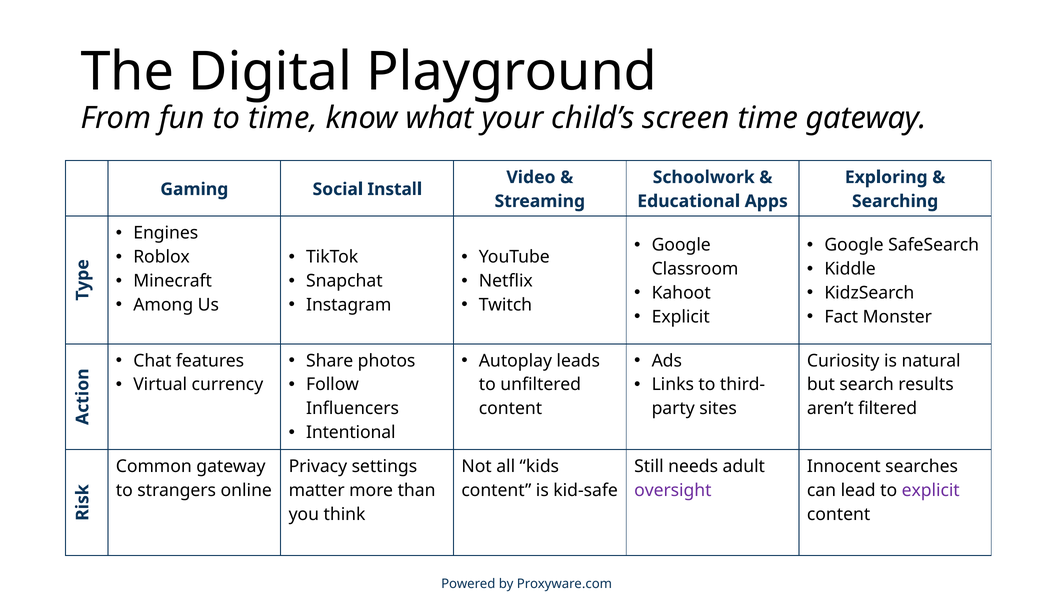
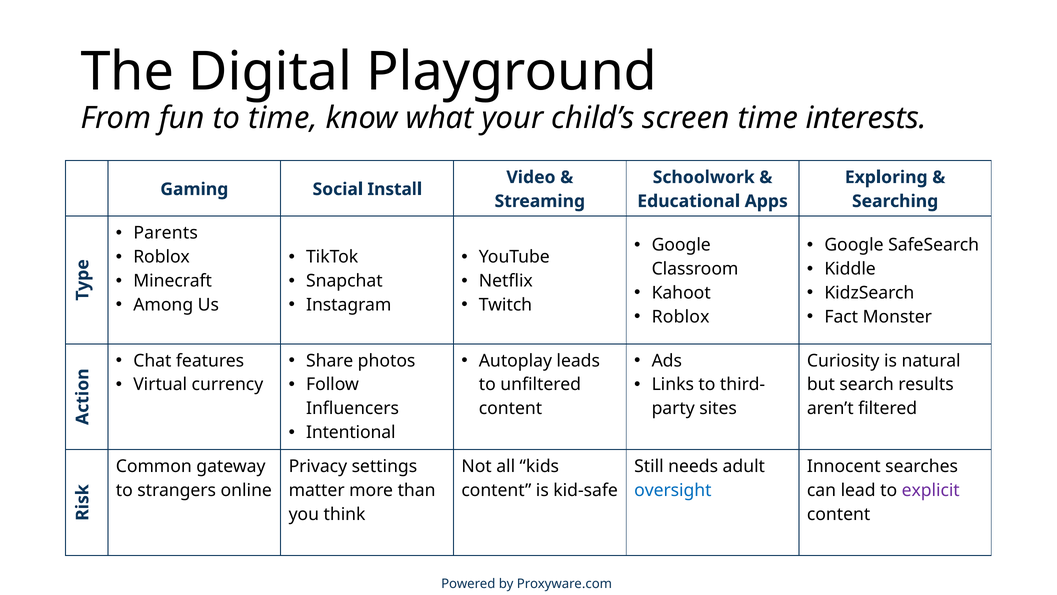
time gateway: gateway -> interests
Engines: Engines -> Parents
Explicit at (681, 317): Explicit -> Roblox
oversight colour: purple -> blue
